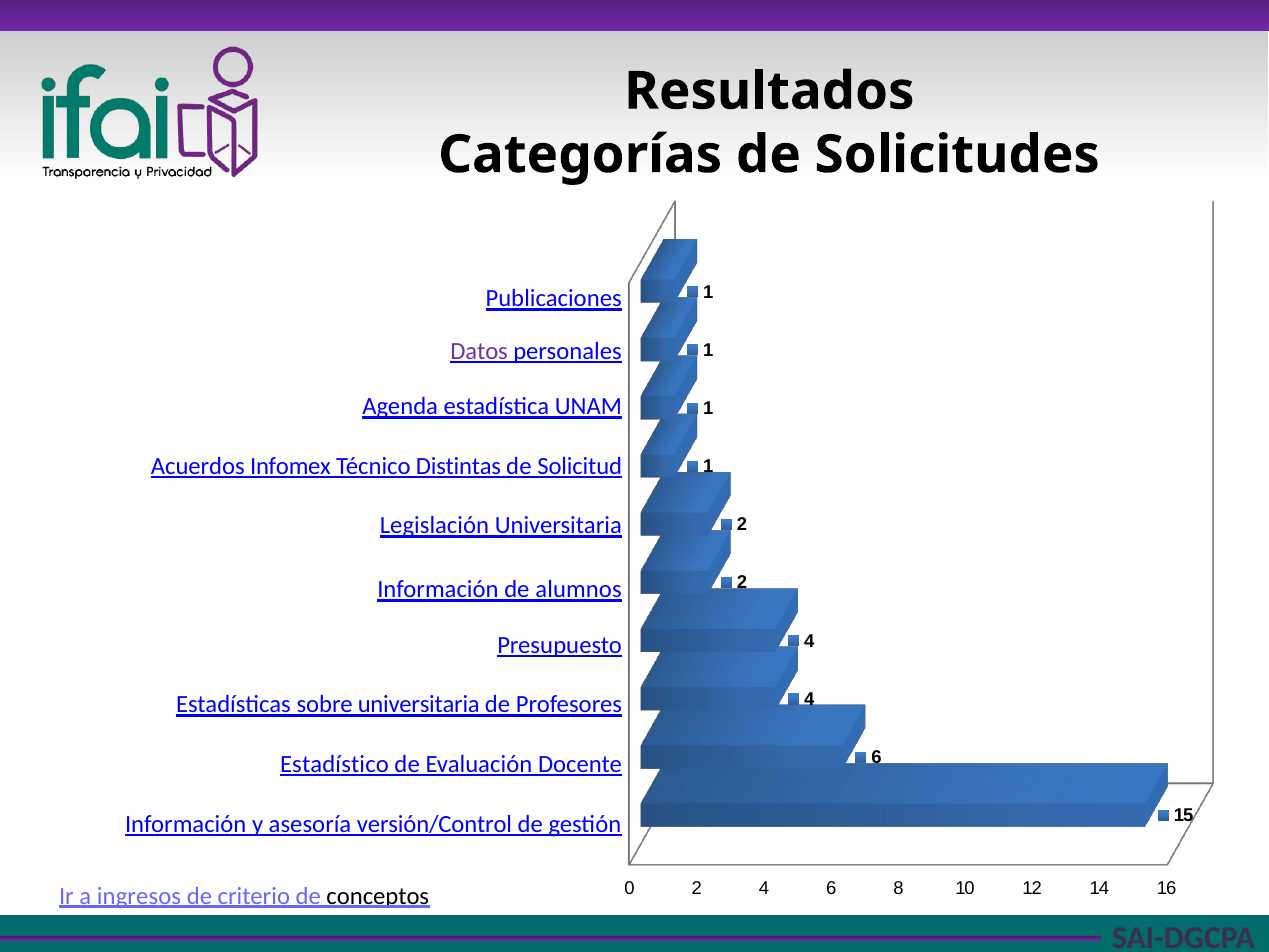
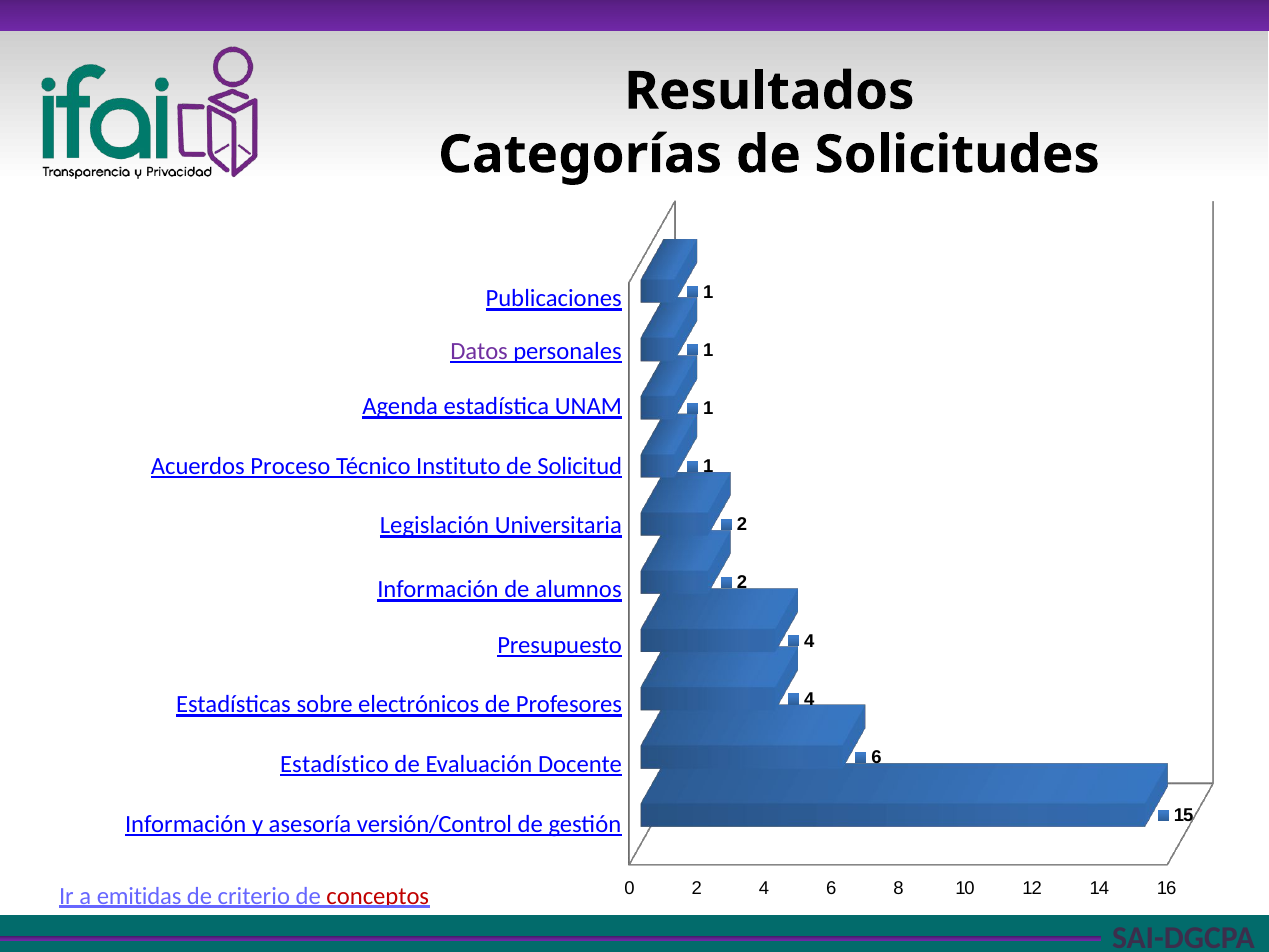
Infomex: Infomex -> Proceso
Distintas: Distintas -> Instituto
sobre universitaria: universitaria -> electrónicos
ingresos: ingresos -> emitidas
conceptos colour: black -> red
